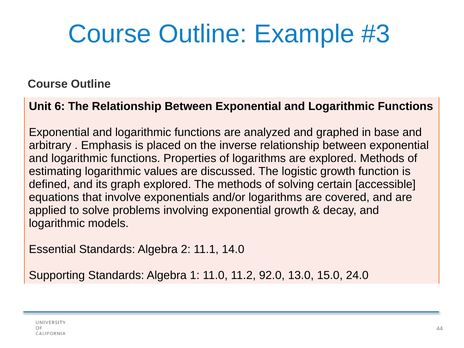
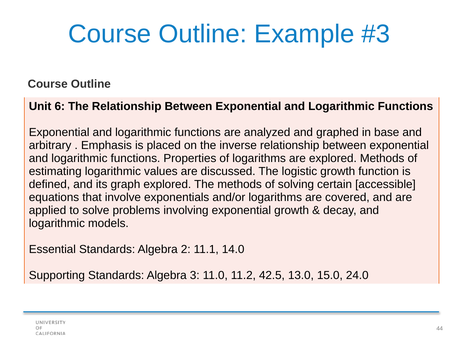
1: 1 -> 3
92.0: 92.0 -> 42.5
